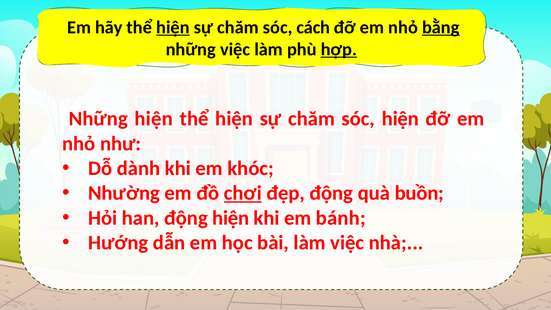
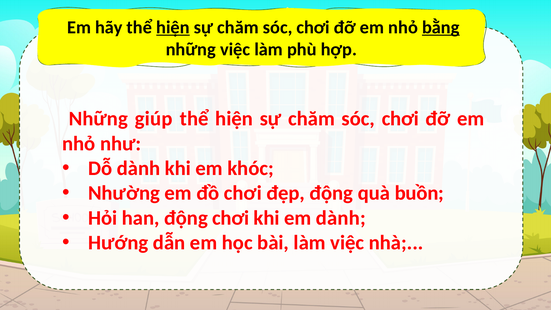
cách at (313, 27): cách -> chơi
hợp underline: present -> none
Những hiện: hiện -> giúp
hiện at (400, 119): hiện -> chơi
chơi at (243, 193) underline: present -> none
động hiện: hiện -> chơi
em bánh: bánh -> dành
